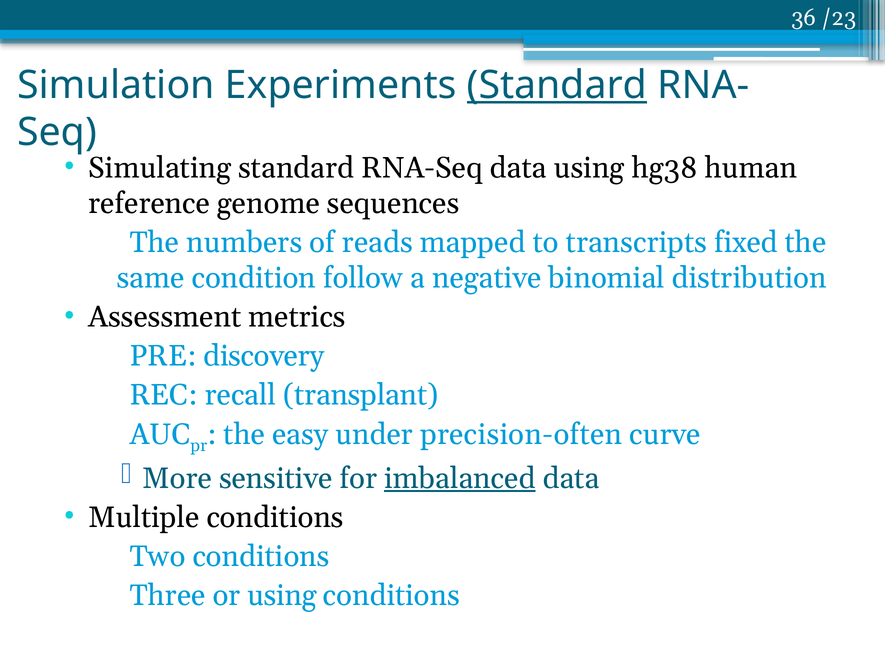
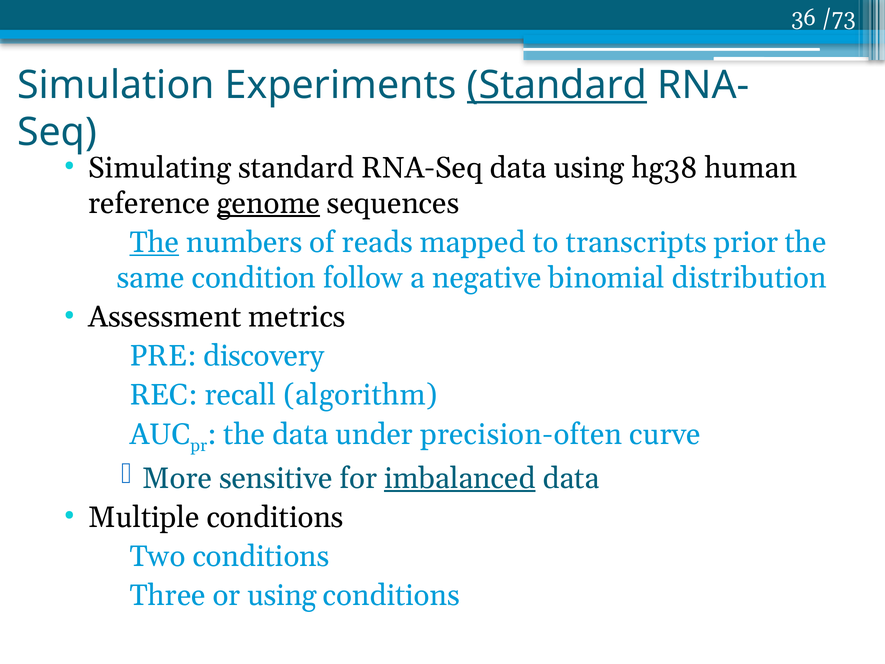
/23: /23 -> /73
genome underline: none -> present
The at (154, 242) underline: none -> present
fixed: fixed -> prior
transplant: transplant -> algorithm
the easy: easy -> data
